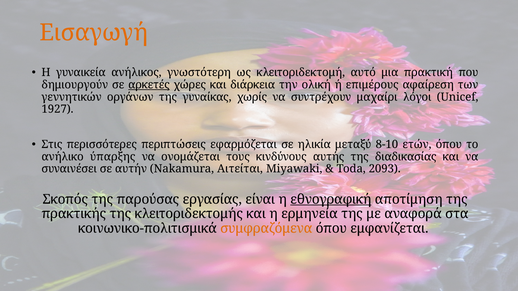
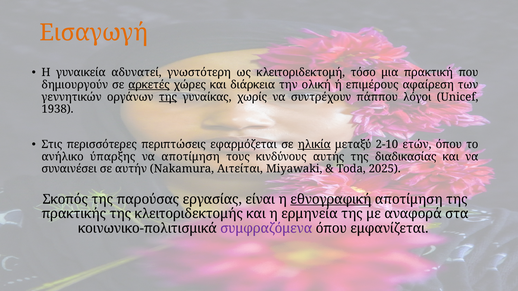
ανήλικος: ανήλικος -> αδυνατεί
αυτό: αυτό -> τόσο
της at (168, 97) underline: none -> present
μαχαίρι: μαχαίρι -> πάππου
1927: 1927 -> 1938
ηλικία underline: none -> present
8-10: 8-10 -> 2-10
να ονομάζεται: ονομάζεται -> αποτίμηση
2093: 2093 -> 2025
συμφραζόμενα colour: orange -> purple
